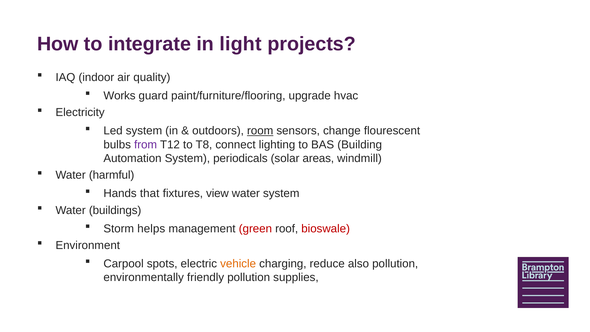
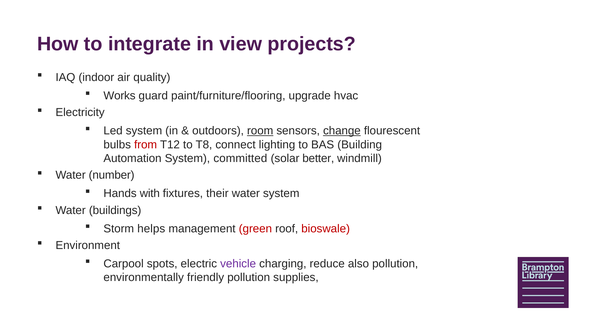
light: light -> view
change underline: none -> present
from colour: purple -> red
periodicals: periodicals -> committed
areas: areas -> better
harmful: harmful -> number
that: that -> with
view: view -> their
vehicle colour: orange -> purple
